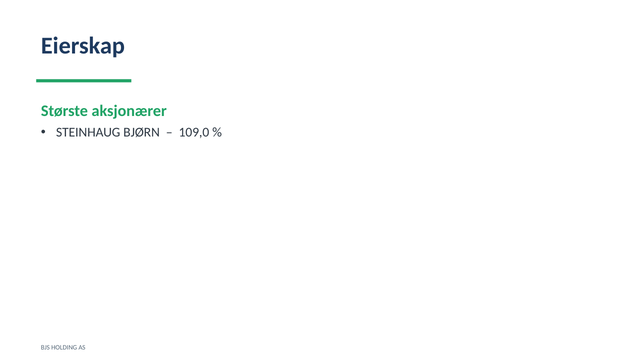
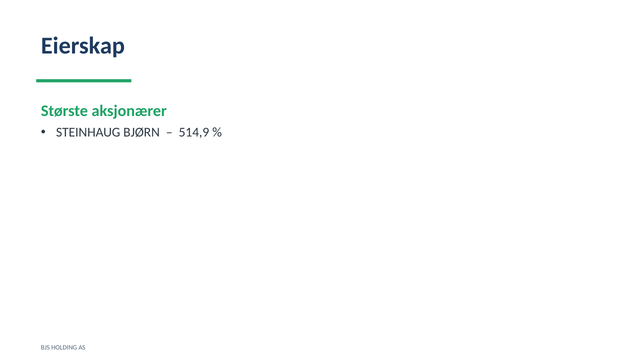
109,0: 109,0 -> 514,9
